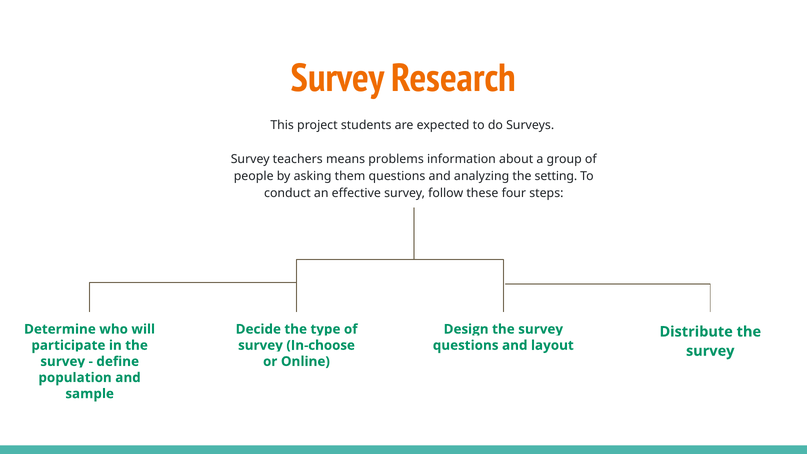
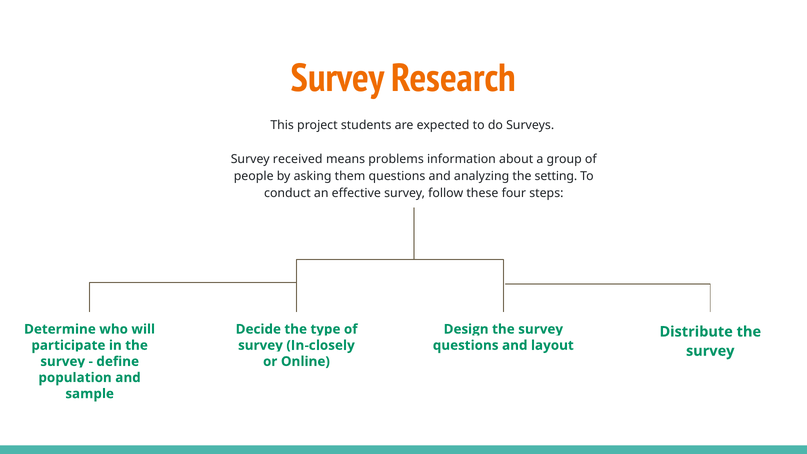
teachers: teachers -> received
In-choose: In-choose -> In-closely
